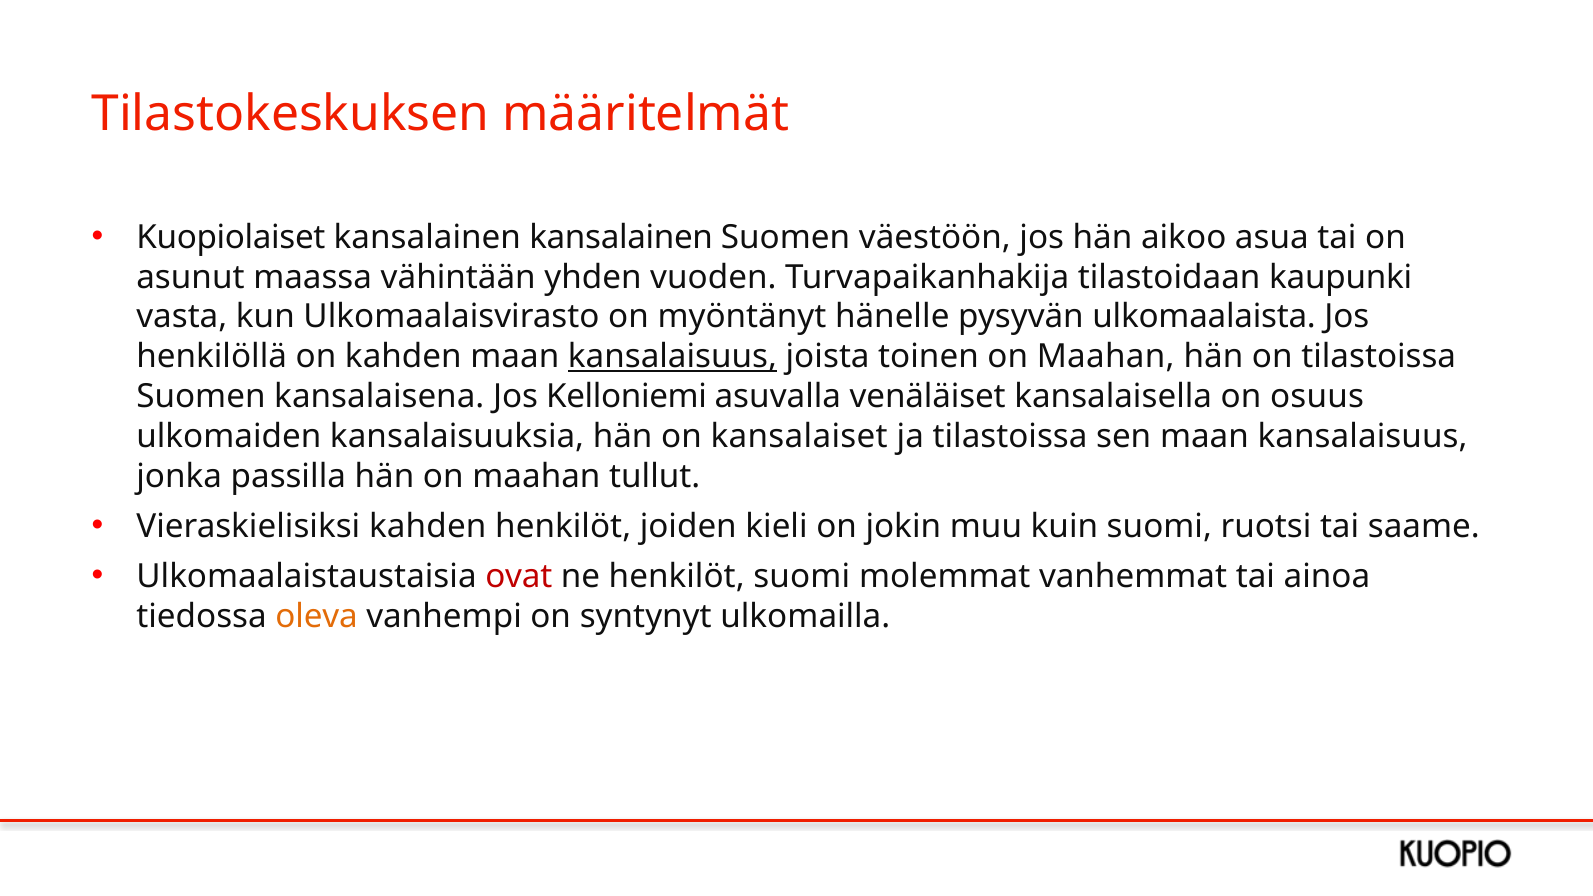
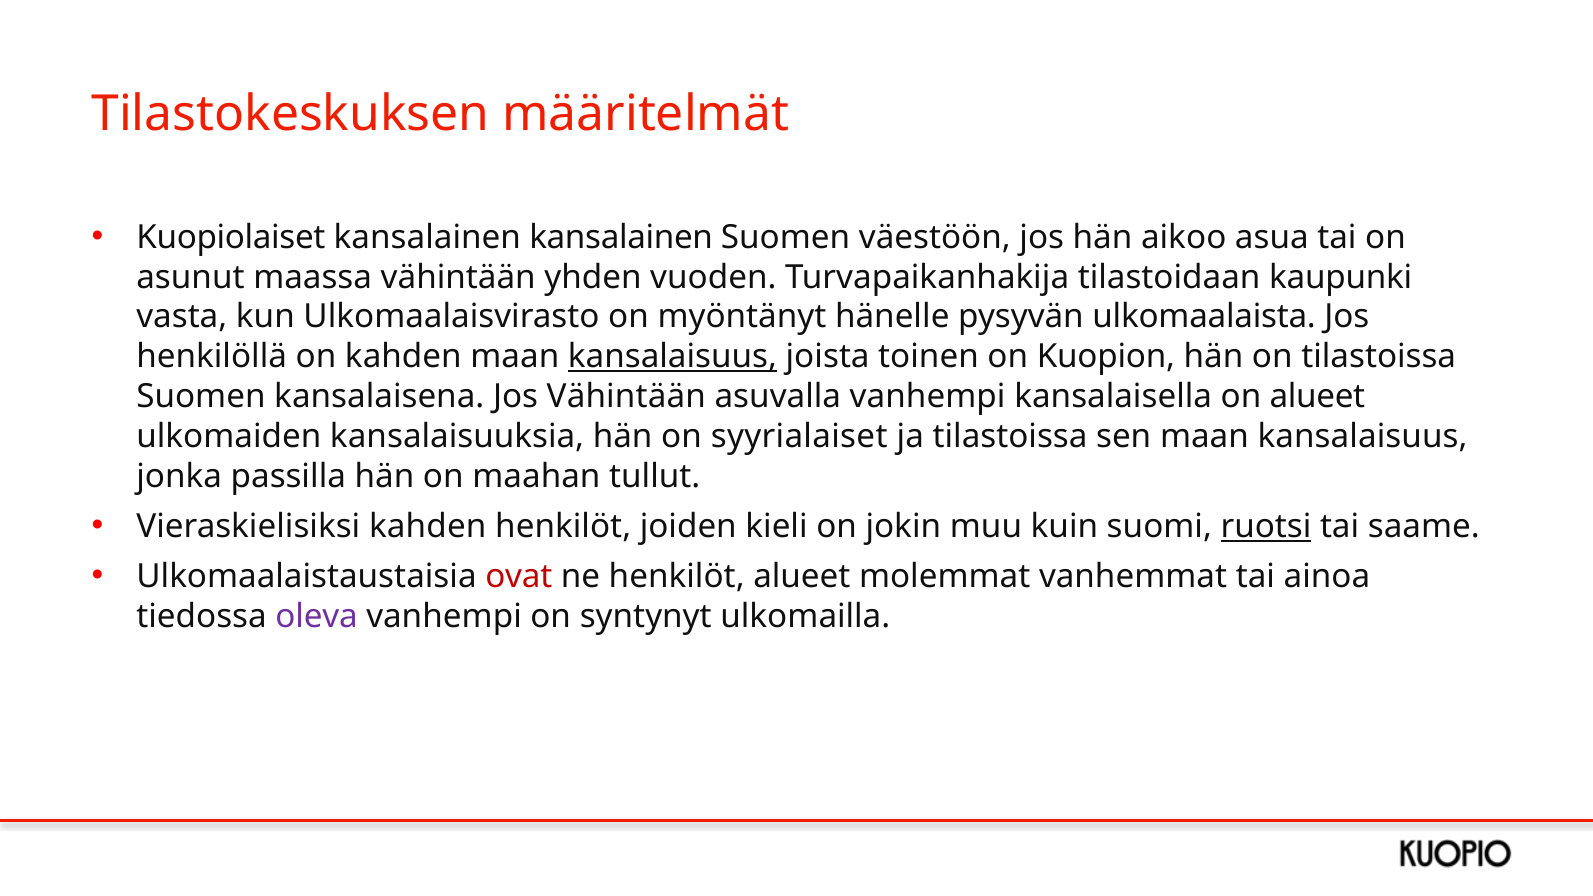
toinen on Maahan: Maahan -> Kuopion
Jos Kelloniemi: Kelloniemi -> Vähintään
asuvalla venäläiset: venäläiset -> vanhempi
on osuus: osuus -> alueet
kansalaiset: kansalaiset -> syyrialaiset
ruotsi underline: none -> present
henkilöt suomi: suomi -> alueet
oleva colour: orange -> purple
